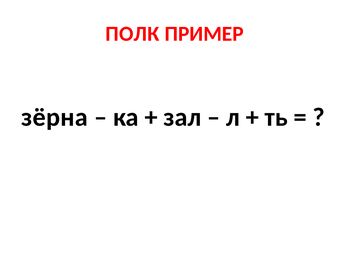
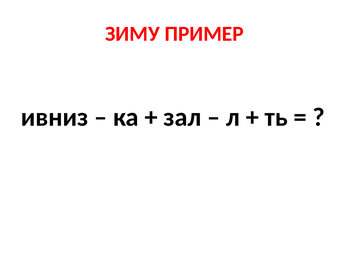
ПОЛК: ПОЛК -> ЗИМУ
зёрна: зёрна -> ивниз
